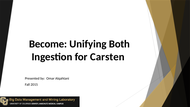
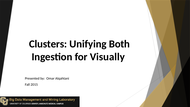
Become: Become -> Clusters
Carsten: Carsten -> Visually
